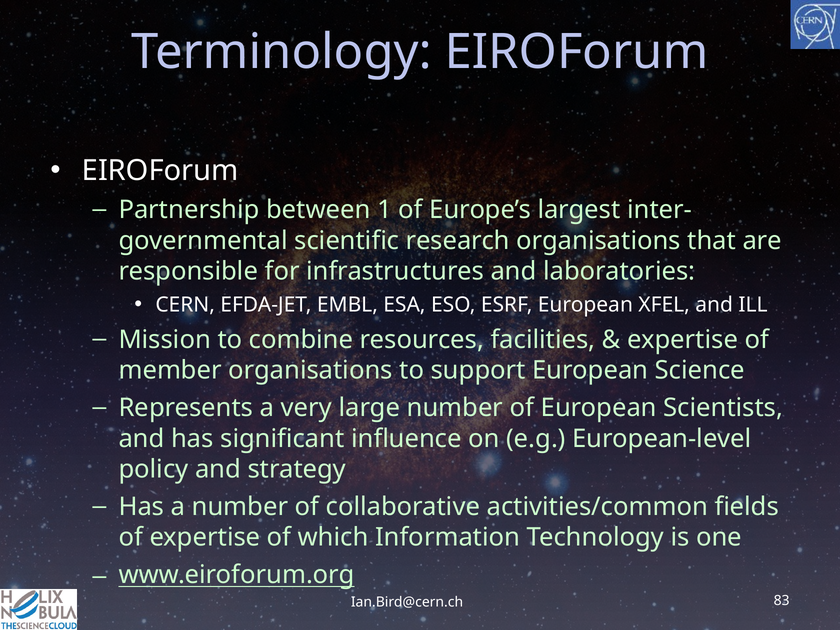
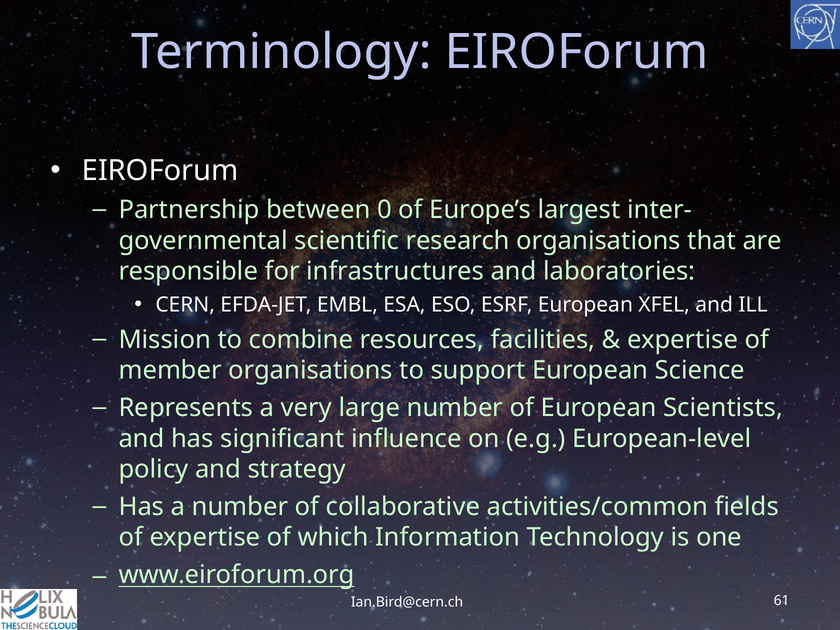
1: 1 -> 0
83: 83 -> 61
